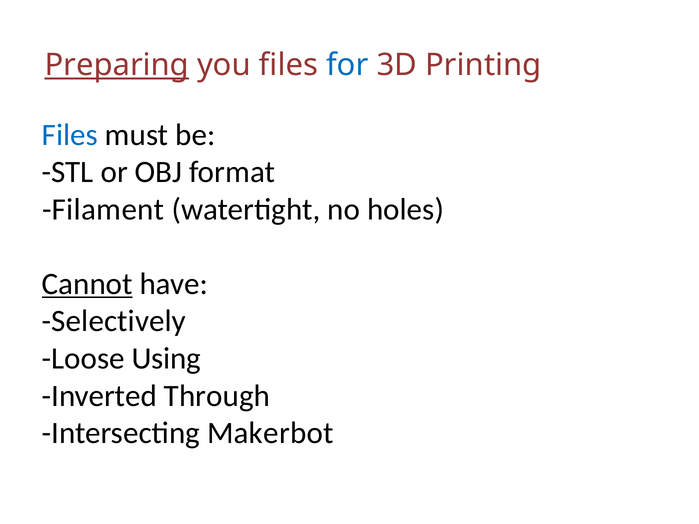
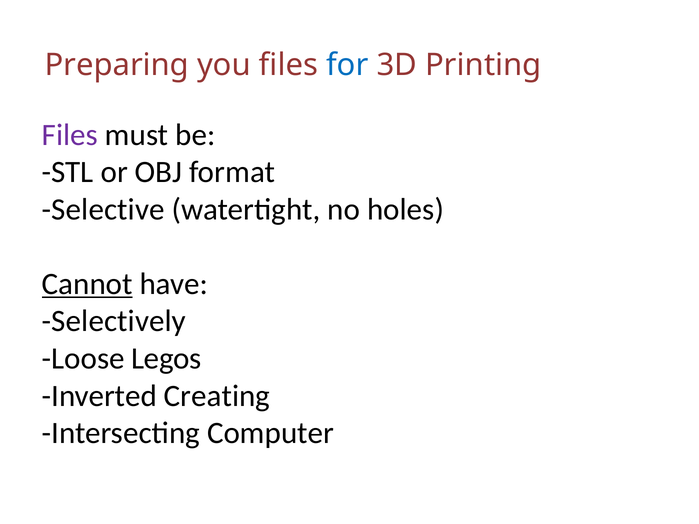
Preparing underline: present -> none
Files at (70, 135) colour: blue -> purple
Filament: Filament -> Selective
Using: Using -> Legos
Through: Through -> Creating
Makerbot: Makerbot -> Computer
